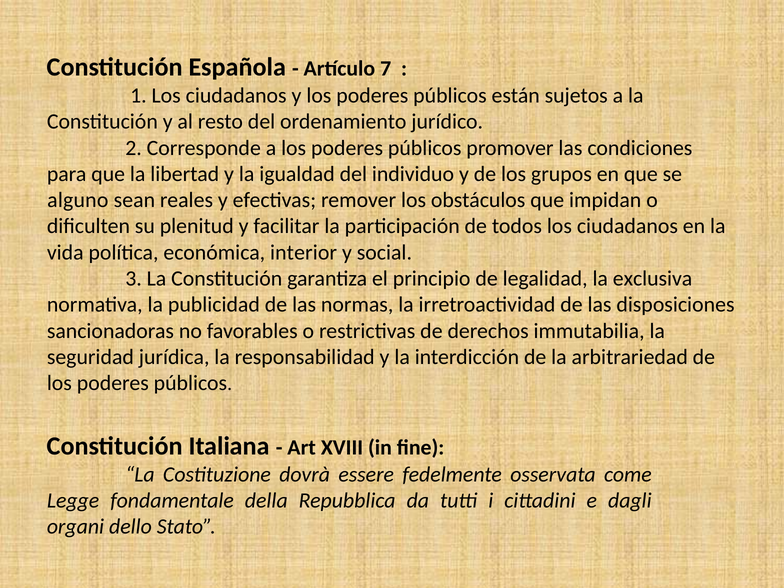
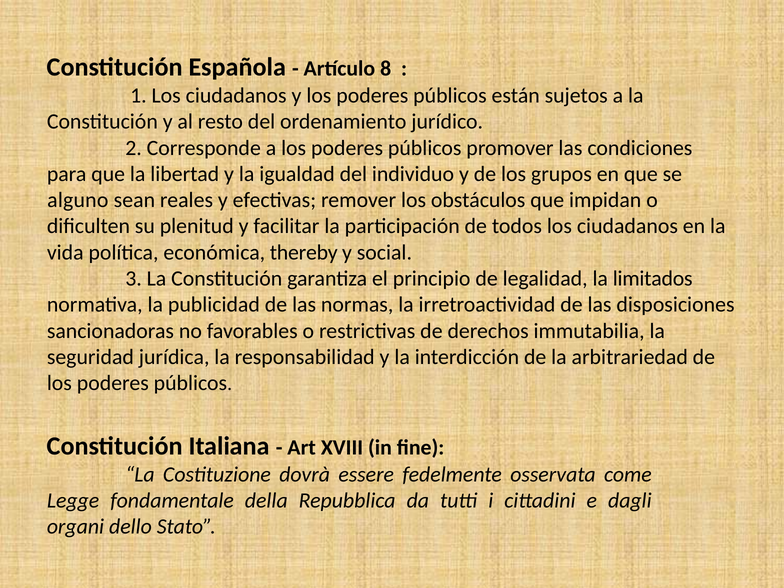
7: 7 -> 8
interior: interior -> thereby
exclusiva: exclusiva -> limitados
